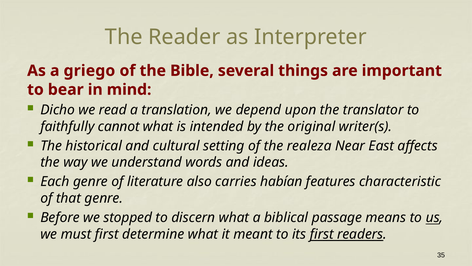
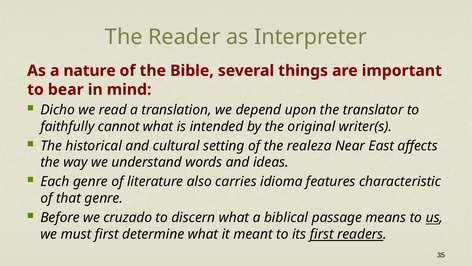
griego: griego -> nature
habían: habían -> idioma
stopped: stopped -> cruzado
